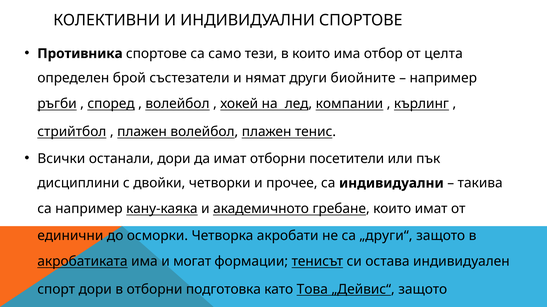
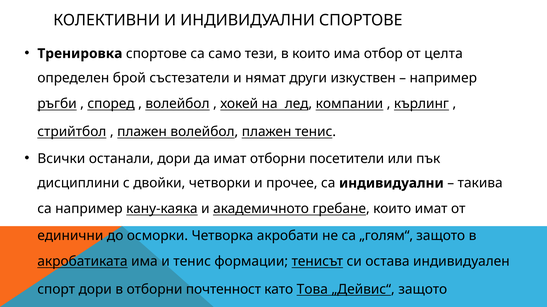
Противника: Противника -> Тренировка
биойните: биойните -> изкуствен
„други“: „други“ -> „голям“
и могат: могат -> тенис
подготовка: подготовка -> почтенност
